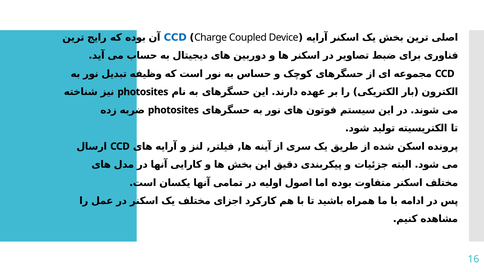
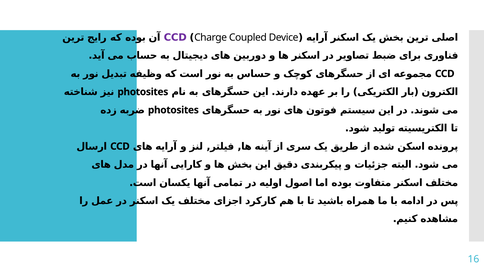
CCD at (175, 37) colour: blue -> purple
